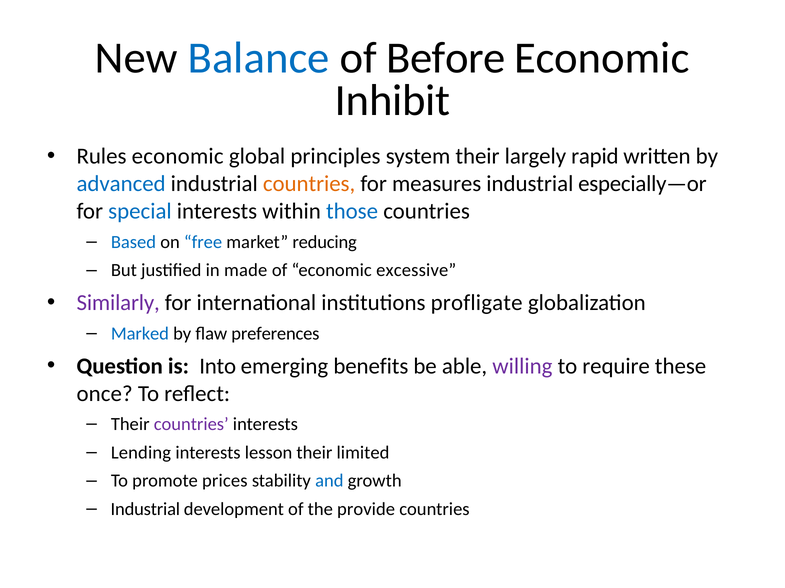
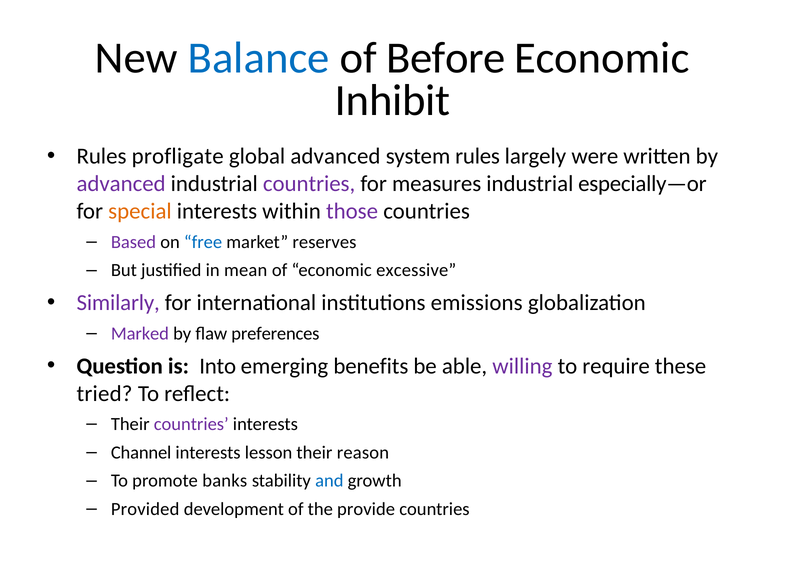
Rules economic: economic -> profligate
global principles: principles -> advanced
system their: their -> rules
rapid: rapid -> were
advanced at (121, 184) colour: blue -> purple
countries at (309, 184) colour: orange -> purple
special colour: blue -> orange
those colour: blue -> purple
Based colour: blue -> purple
reducing: reducing -> reserves
made: made -> mean
profligate: profligate -> emissions
Marked colour: blue -> purple
once: once -> tried
Lending: Lending -> Channel
limited: limited -> reason
prices: prices -> banks
Industrial at (145, 510): Industrial -> Provided
